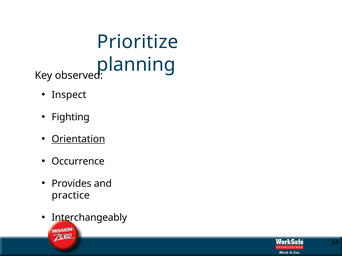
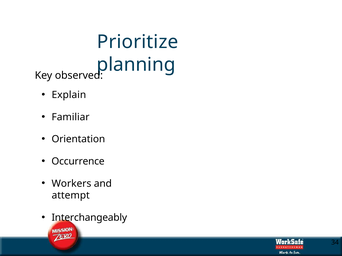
Inspect: Inspect -> Explain
Fighting: Fighting -> Familiar
Orientation underline: present -> none
Provides: Provides -> Workers
practice: practice -> attempt
